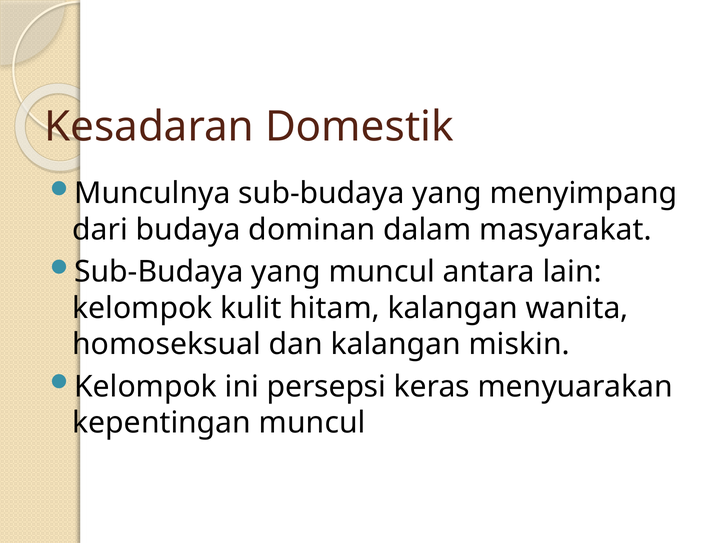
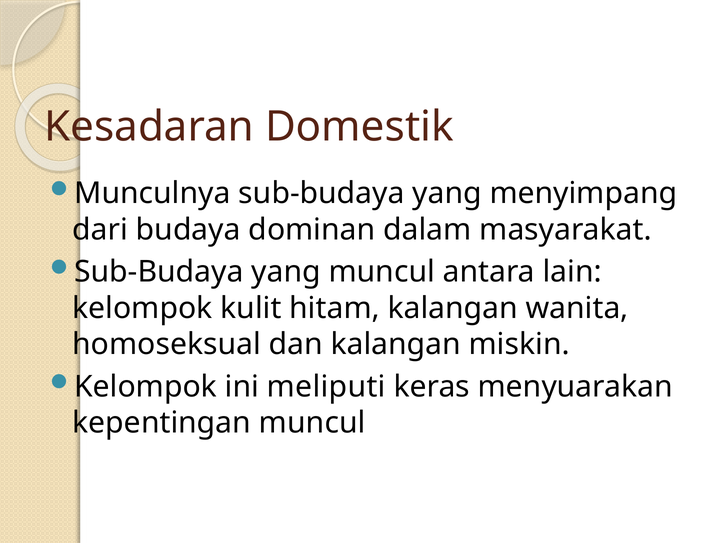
persepsi: persepsi -> meliputi
